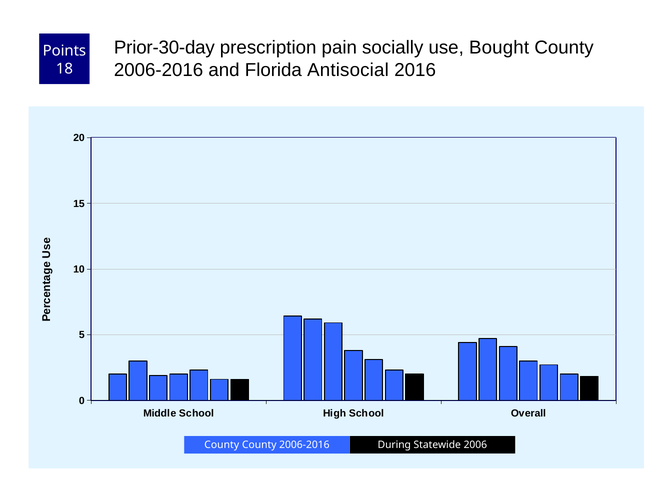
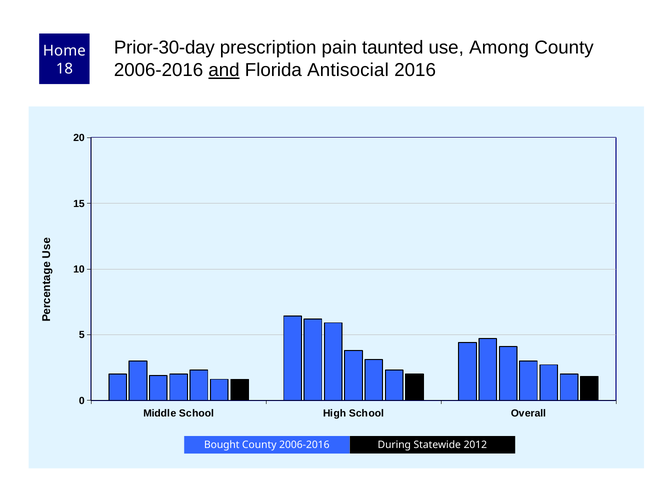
socially: socially -> taunted
Bought: Bought -> Among
Points: Points -> Home
and underline: none -> present
County at (222, 445): County -> Bought
2006: 2006 -> 2012
